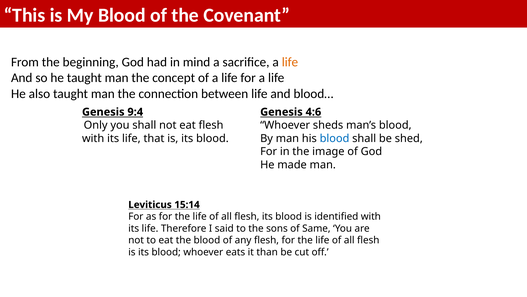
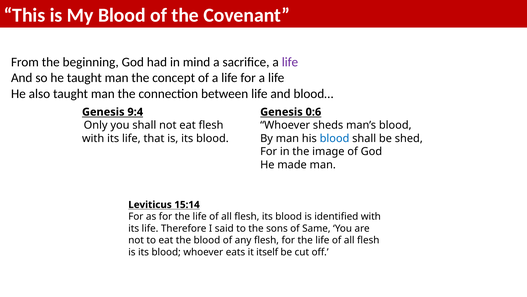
life at (290, 62) colour: orange -> purple
4:6: 4:6 -> 0:6
than: than -> itself
